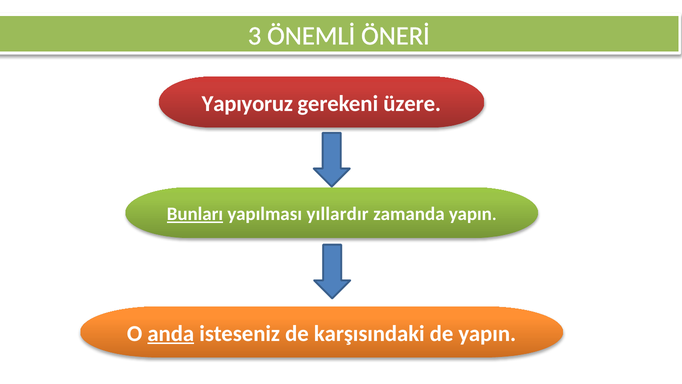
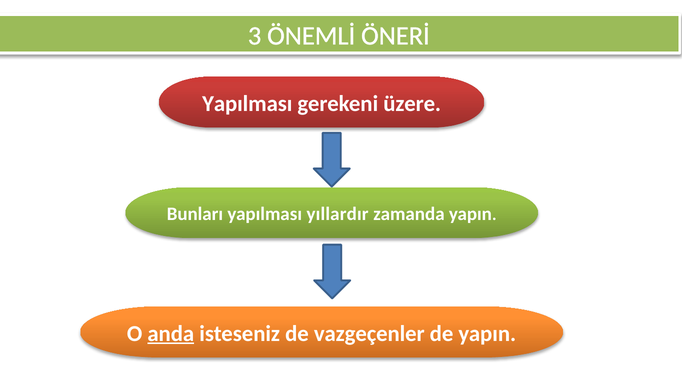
Yapıyoruz at (247, 104): Yapıyoruz -> Yapılması
Bunları underline: present -> none
karşısındaki: karşısındaki -> vazgeçenler
